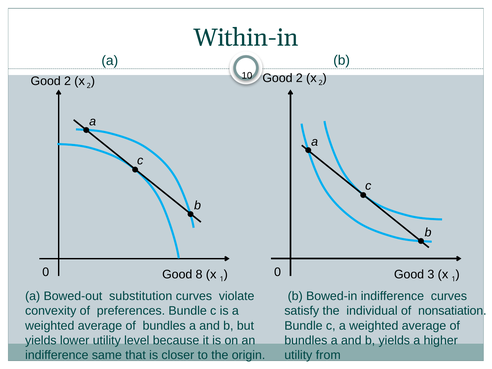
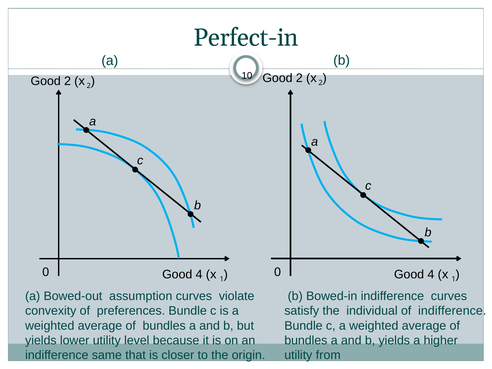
Within-in: Within-in -> Perfect-in
3 at (431, 274): 3 -> 4
8 at (199, 274): 8 -> 4
substitution: substitution -> assumption
of nonsatiation: nonsatiation -> indifference
